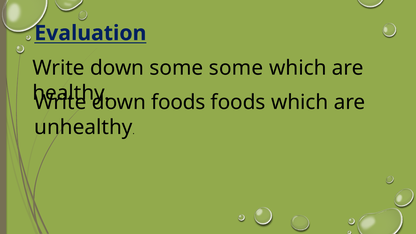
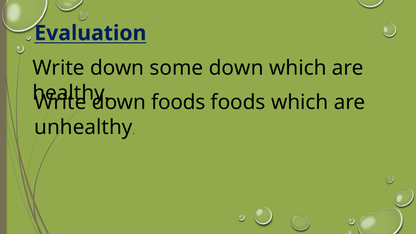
some some: some -> down
